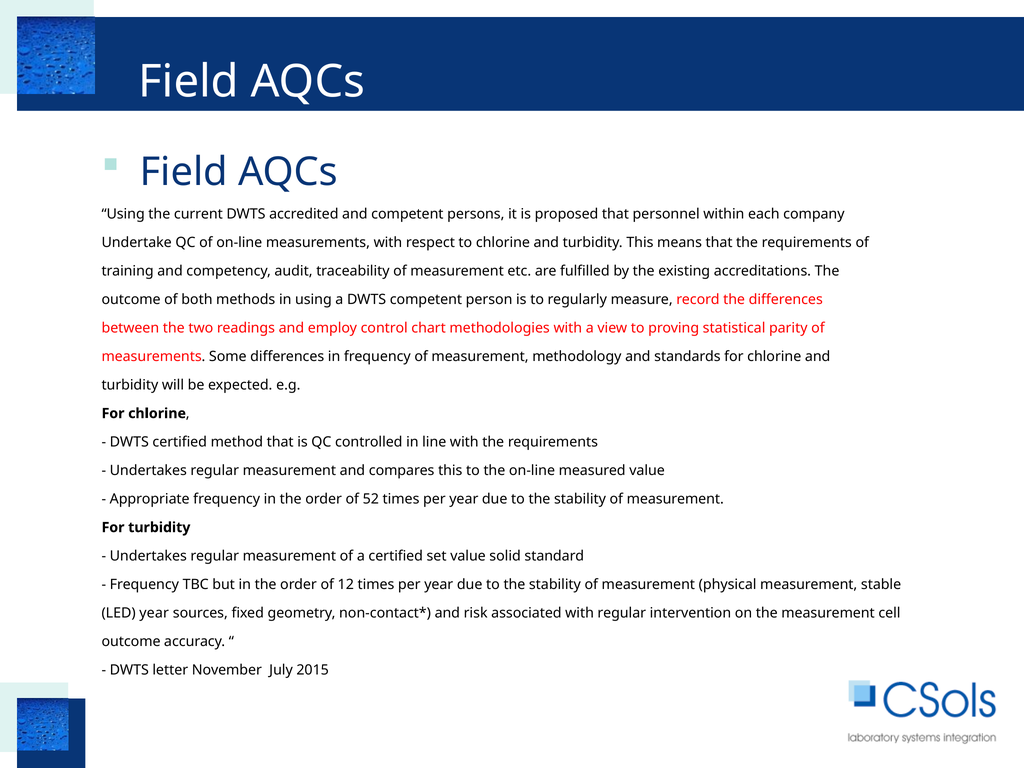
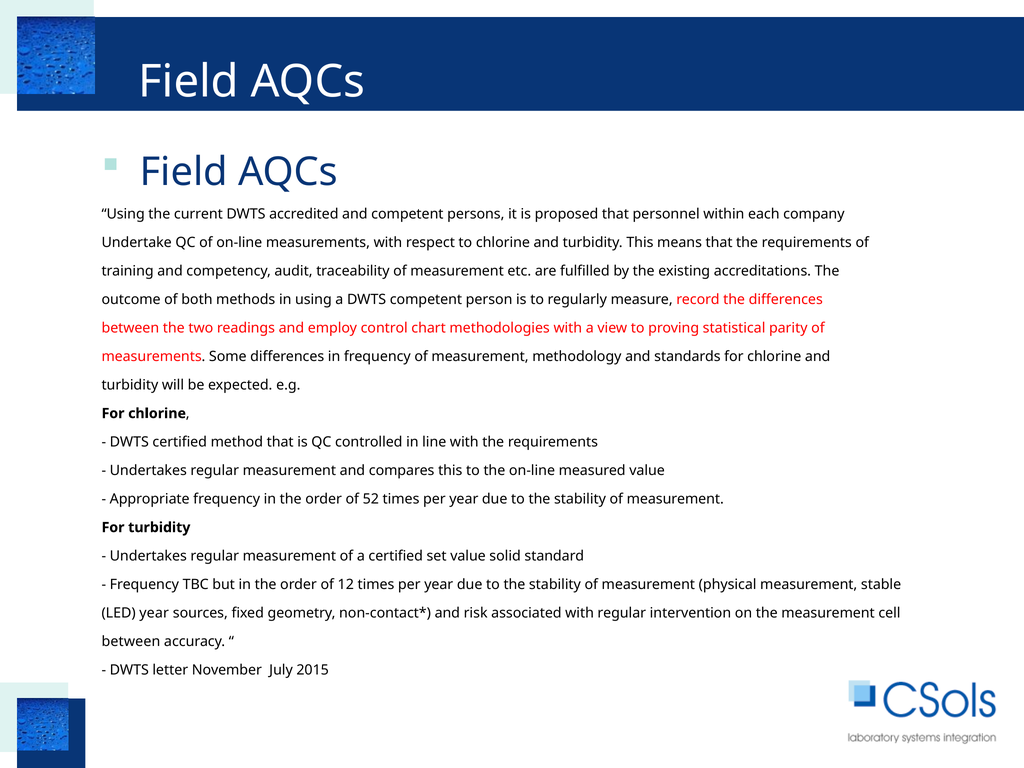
outcome at (131, 641): outcome -> between
